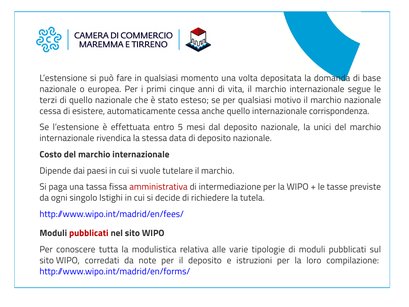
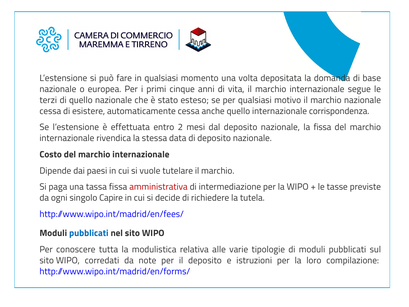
5: 5 -> 2
la unici: unici -> fissa
Istighi: Istighi -> Capire
pubblicati at (89, 233) colour: red -> blue
